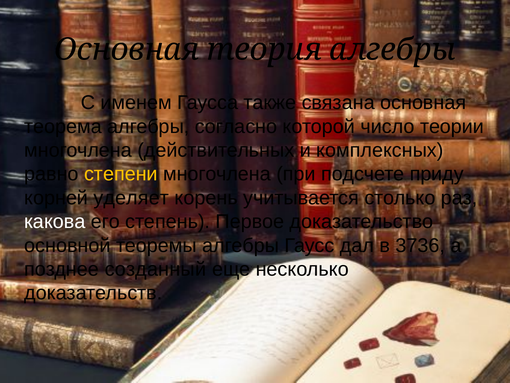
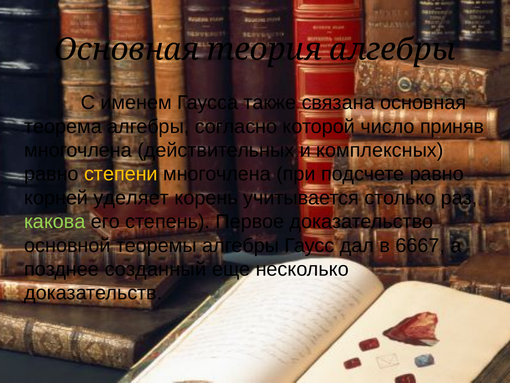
теории: теории -> приняв
подсчете приду: приду -> равно
какова colour: white -> light green
3736: 3736 -> 6667
